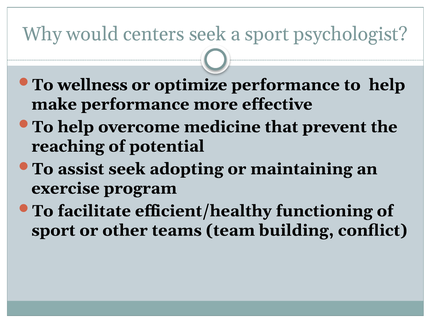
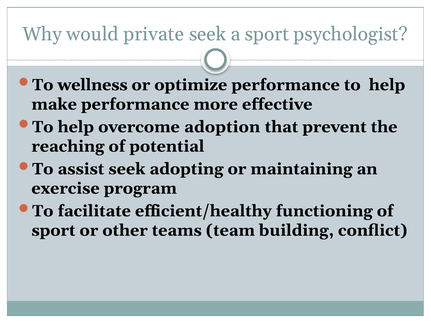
centers: centers -> private
medicine: medicine -> adoption
